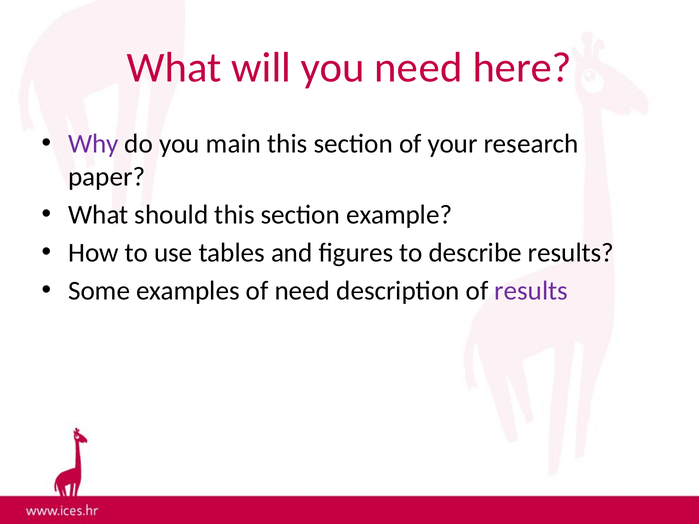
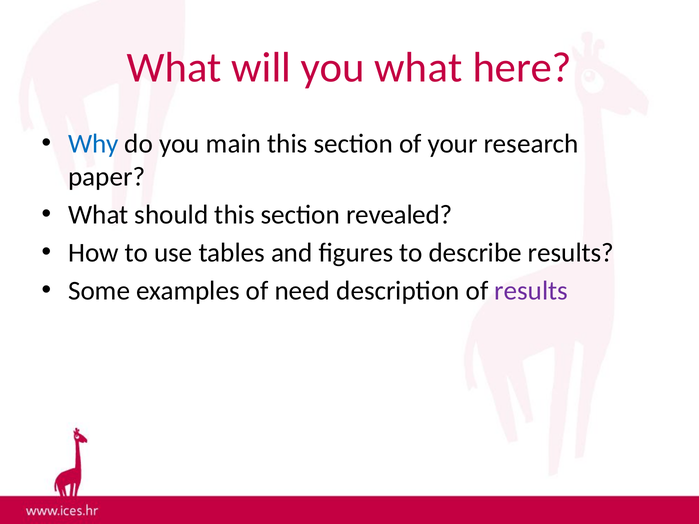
you need: need -> what
Why colour: purple -> blue
example: example -> revealed
